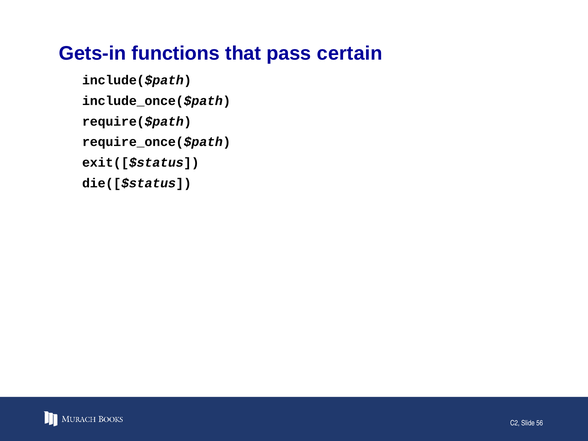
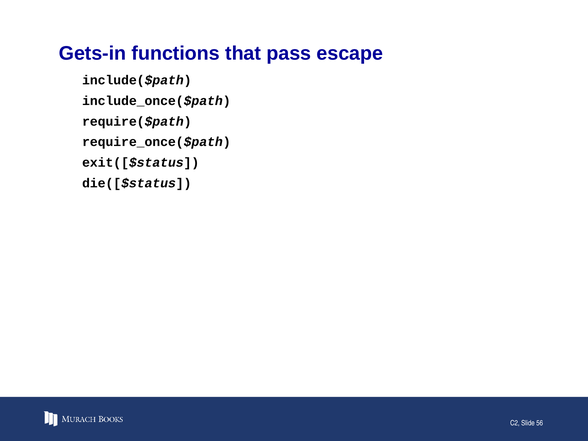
certain: certain -> escape
